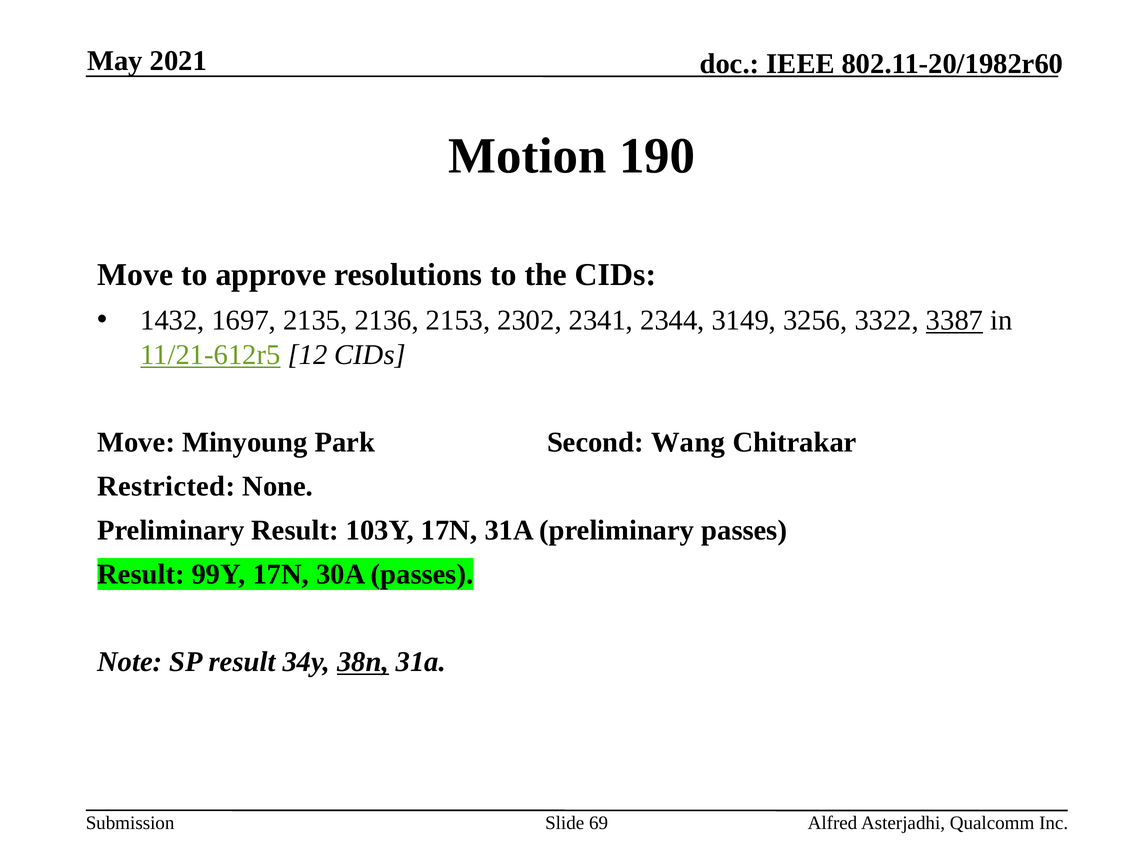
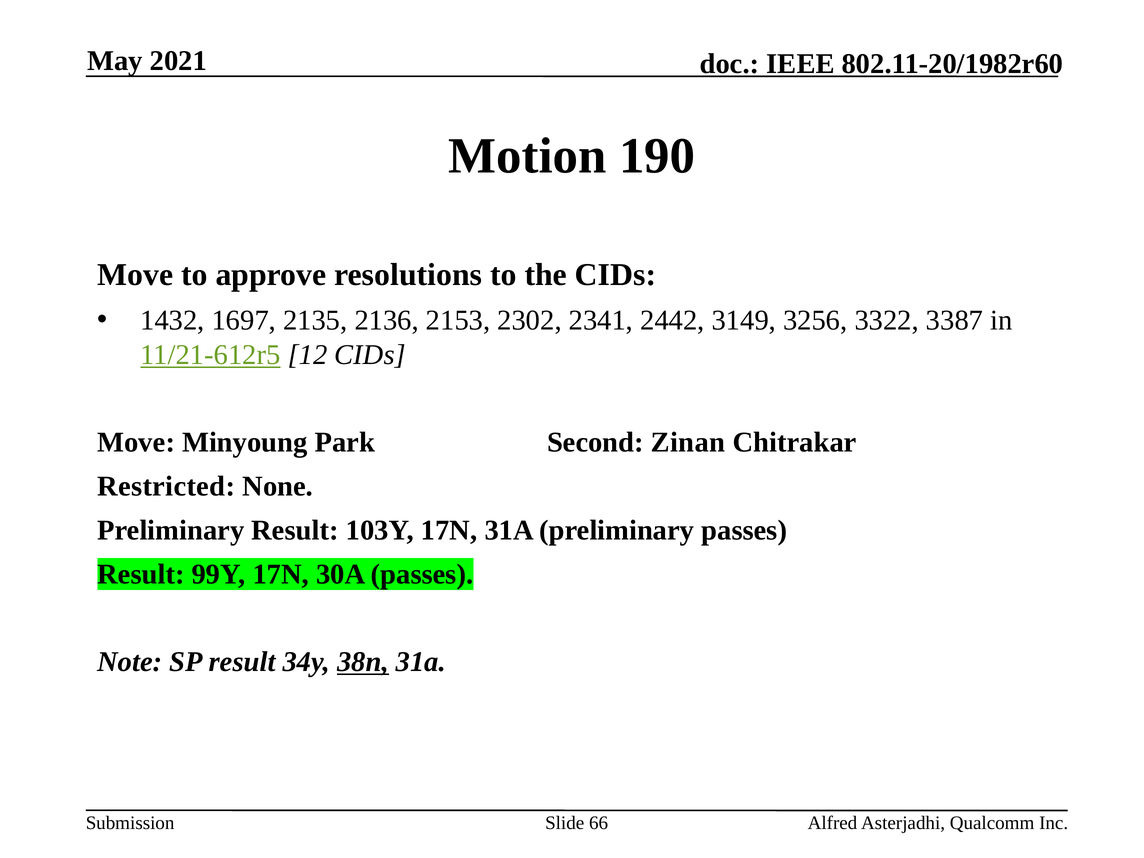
2344: 2344 -> 2442
3387 underline: present -> none
Wang: Wang -> Zinan
69: 69 -> 66
